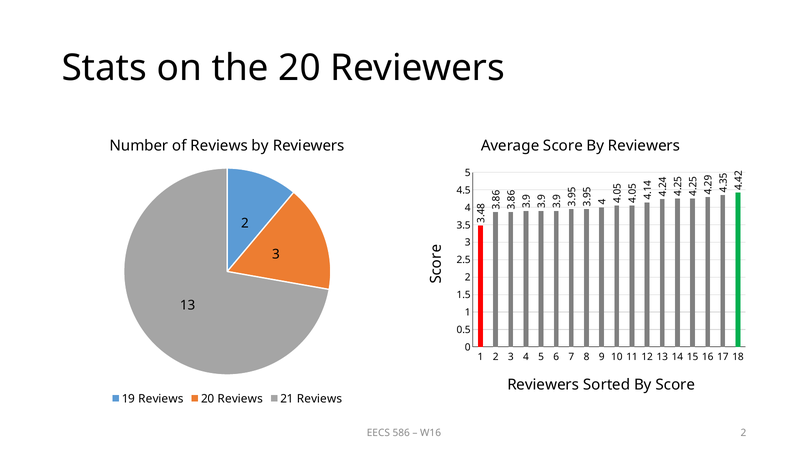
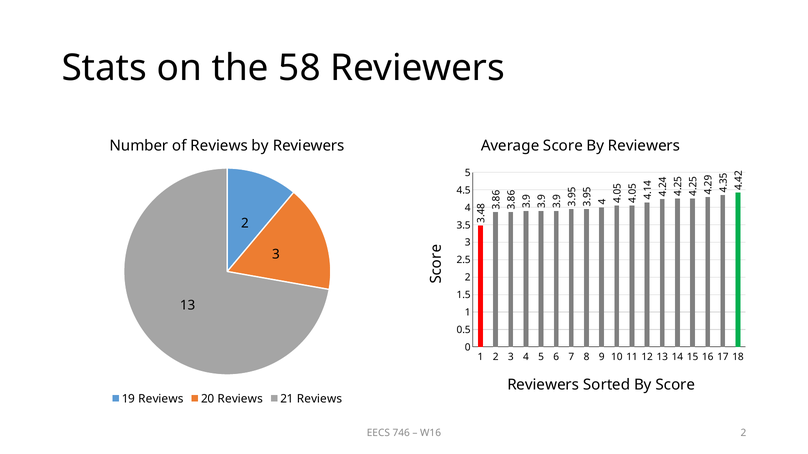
the 20: 20 -> 58
586: 586 -> 746
